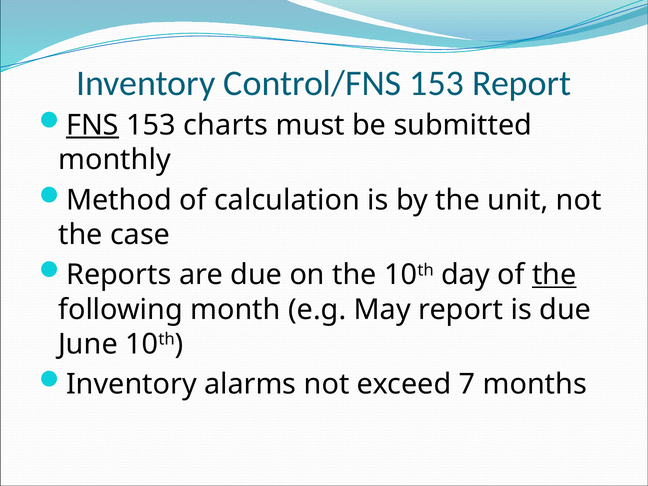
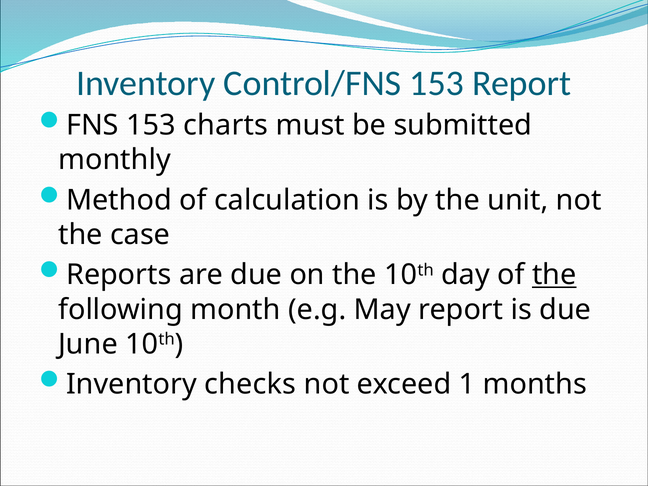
FNS underline: present -> none
alarms: alarms -> checks
7: 7 -> 1
